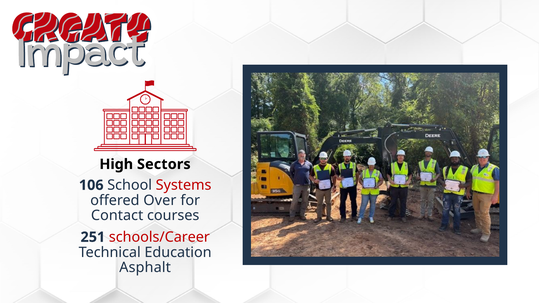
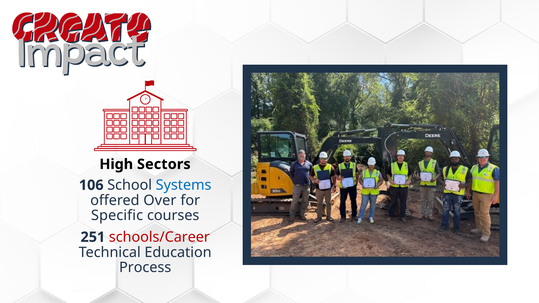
Systems colour: red -> blue
Contact: Contact -> Specific
Asphalt: Asphalt -> Process
